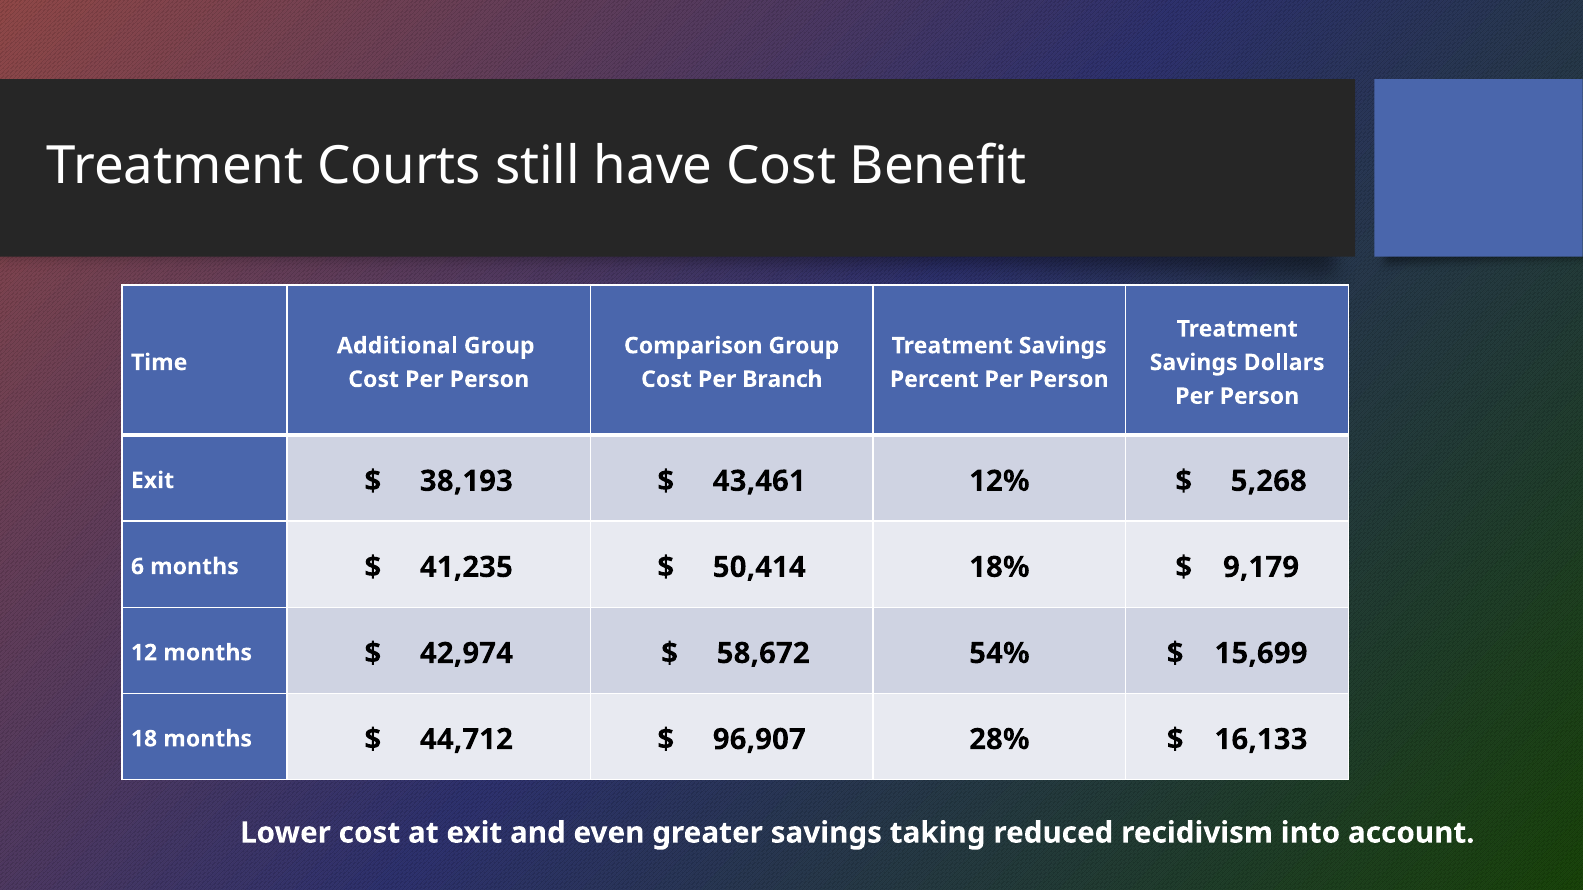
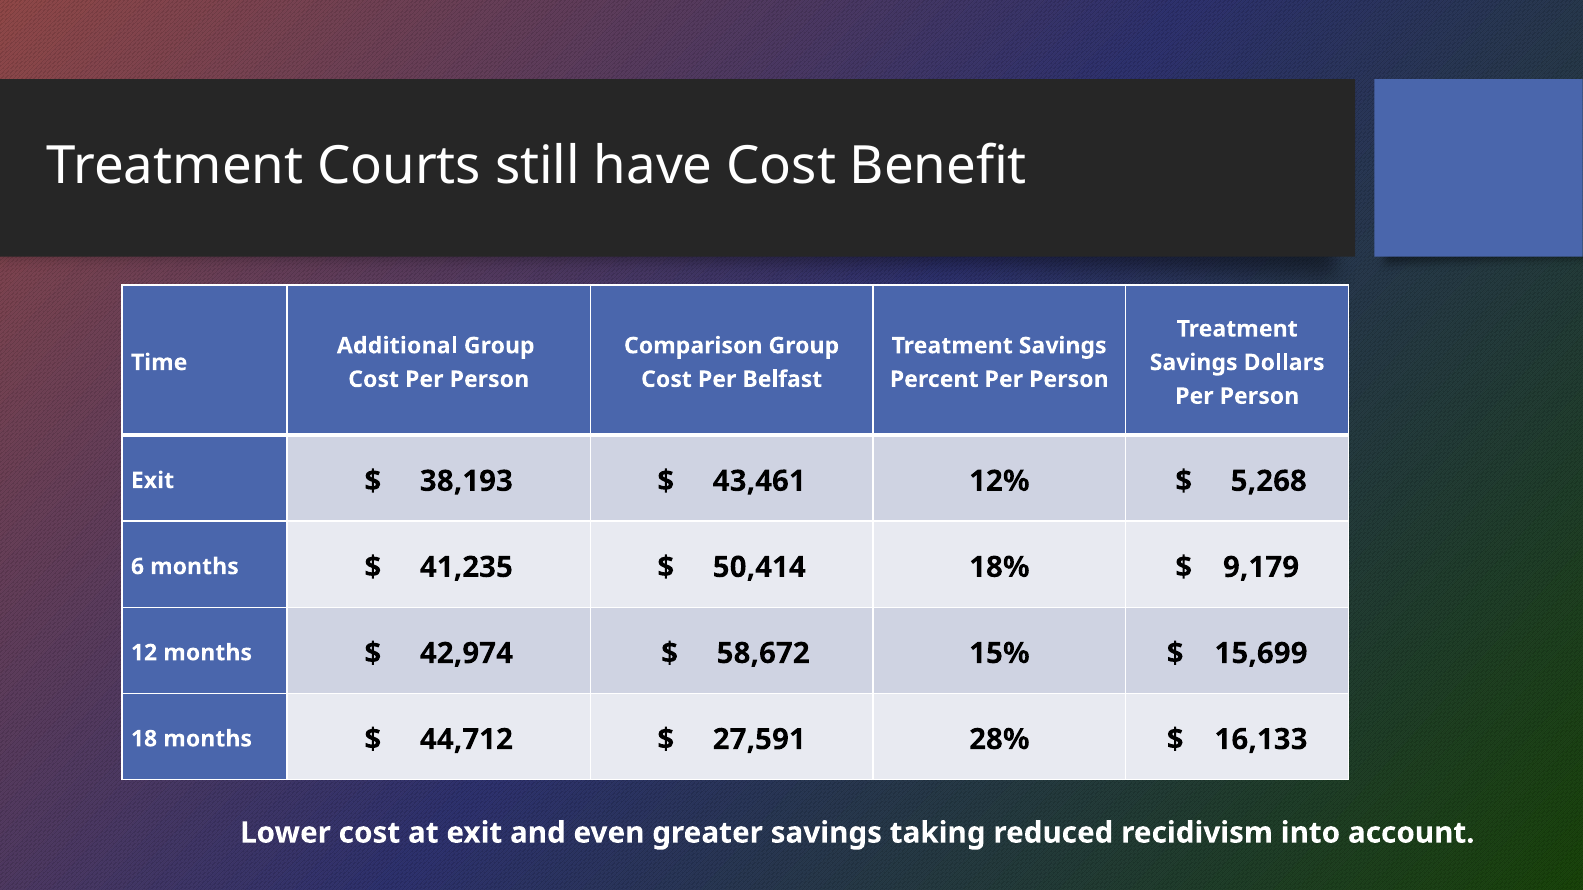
Branch: Branch -> Belfast
54%: 54% -> 15%
96,907: 96,907 -> 27,591
